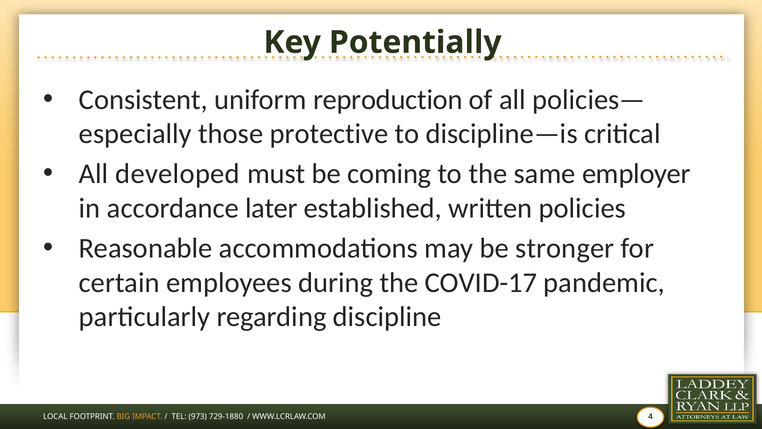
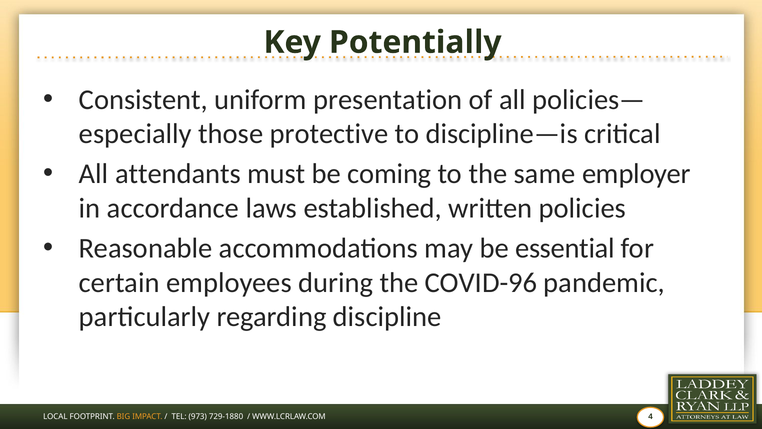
reproduction: reproduction -> presentation
developed: developed -> attendants
later: later -> laws
stronger: stronger -> essential
COVID-17: COVID-17 -> COVID-96
